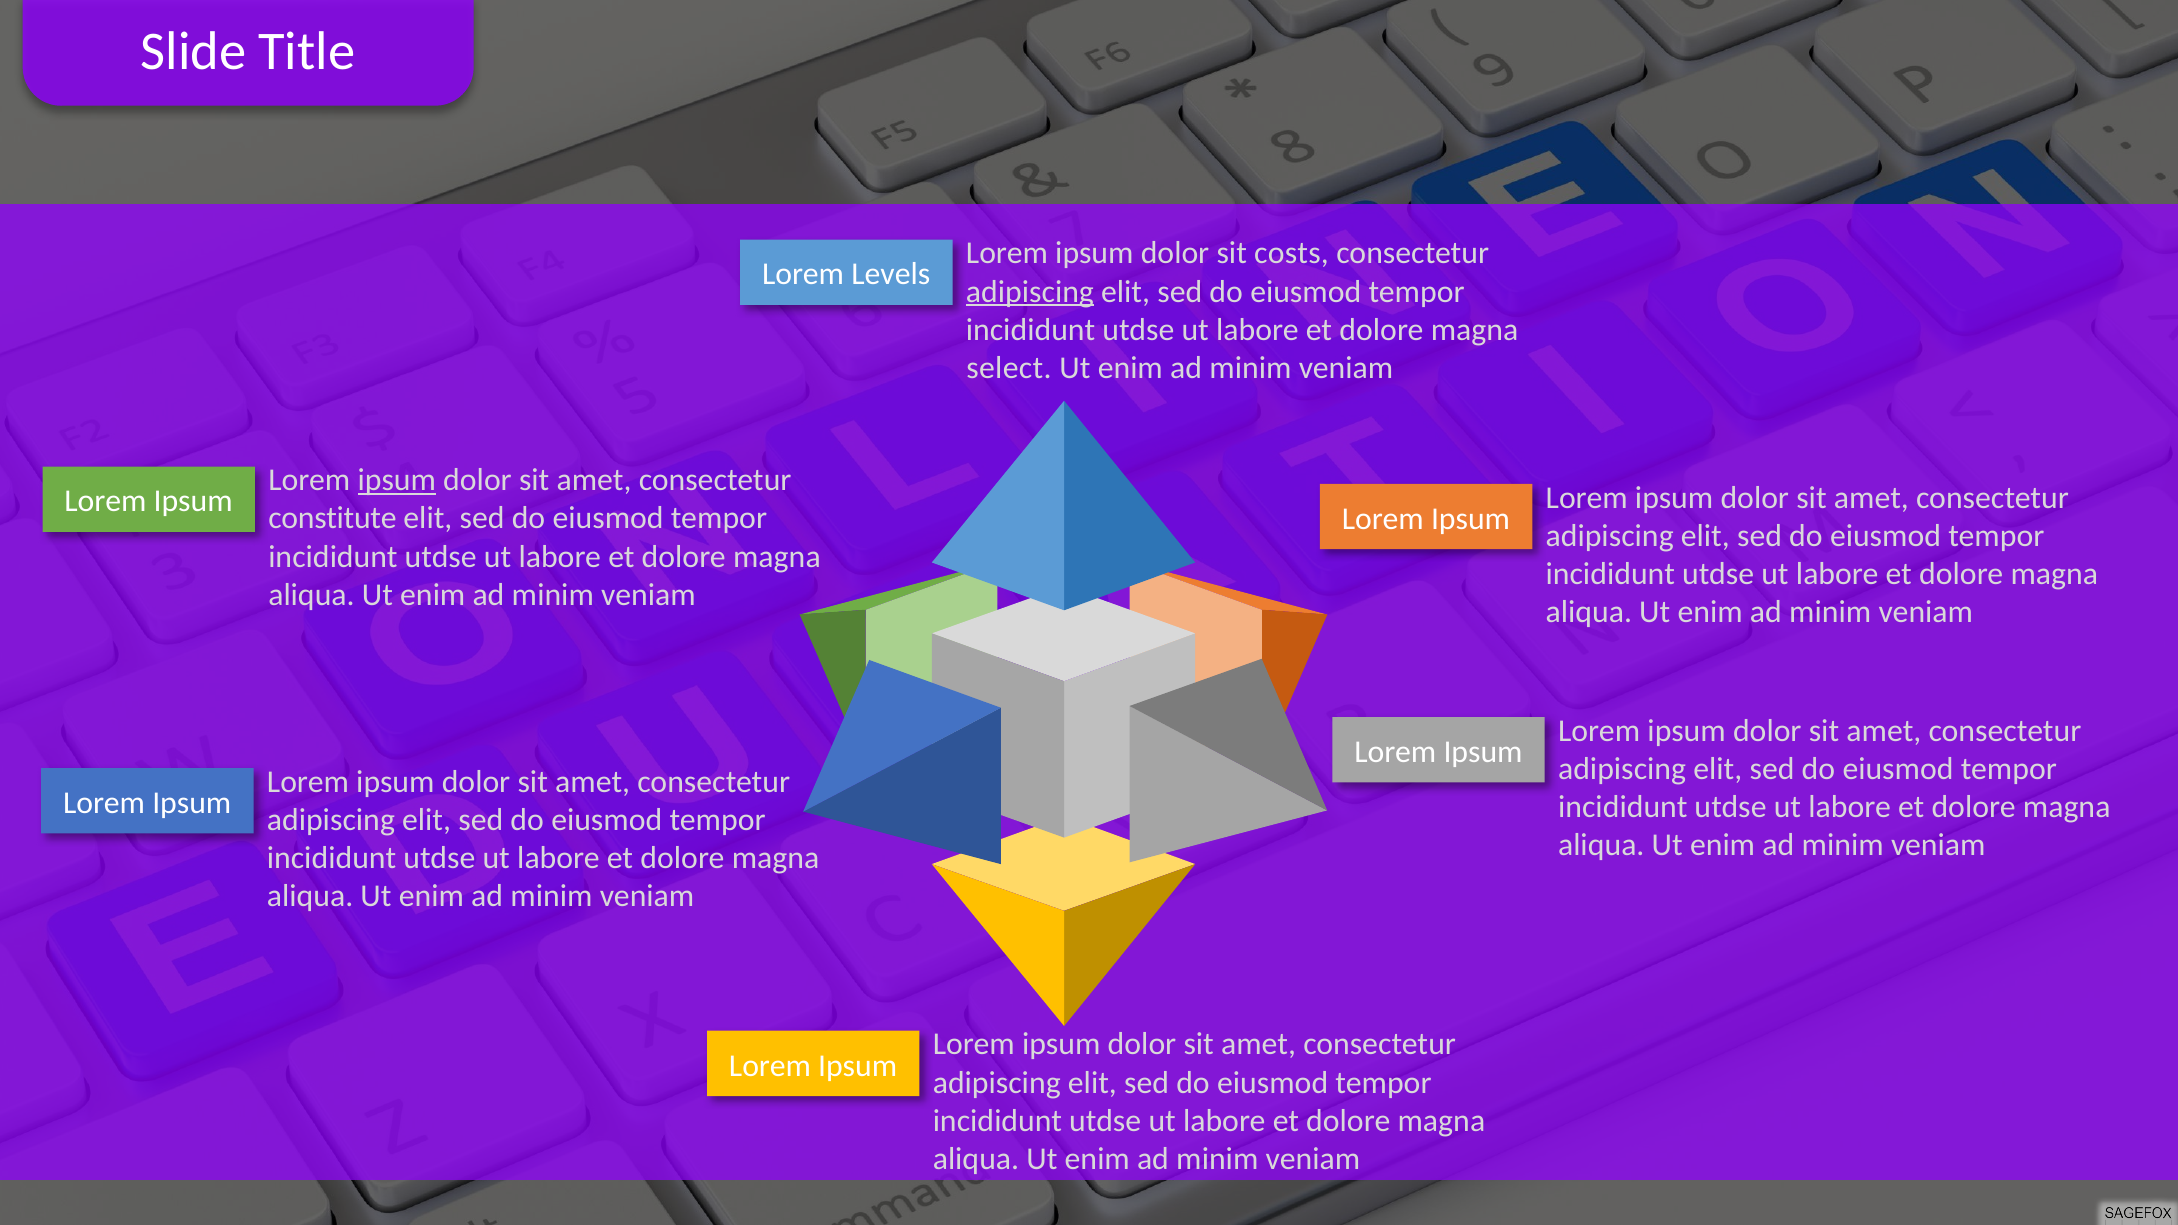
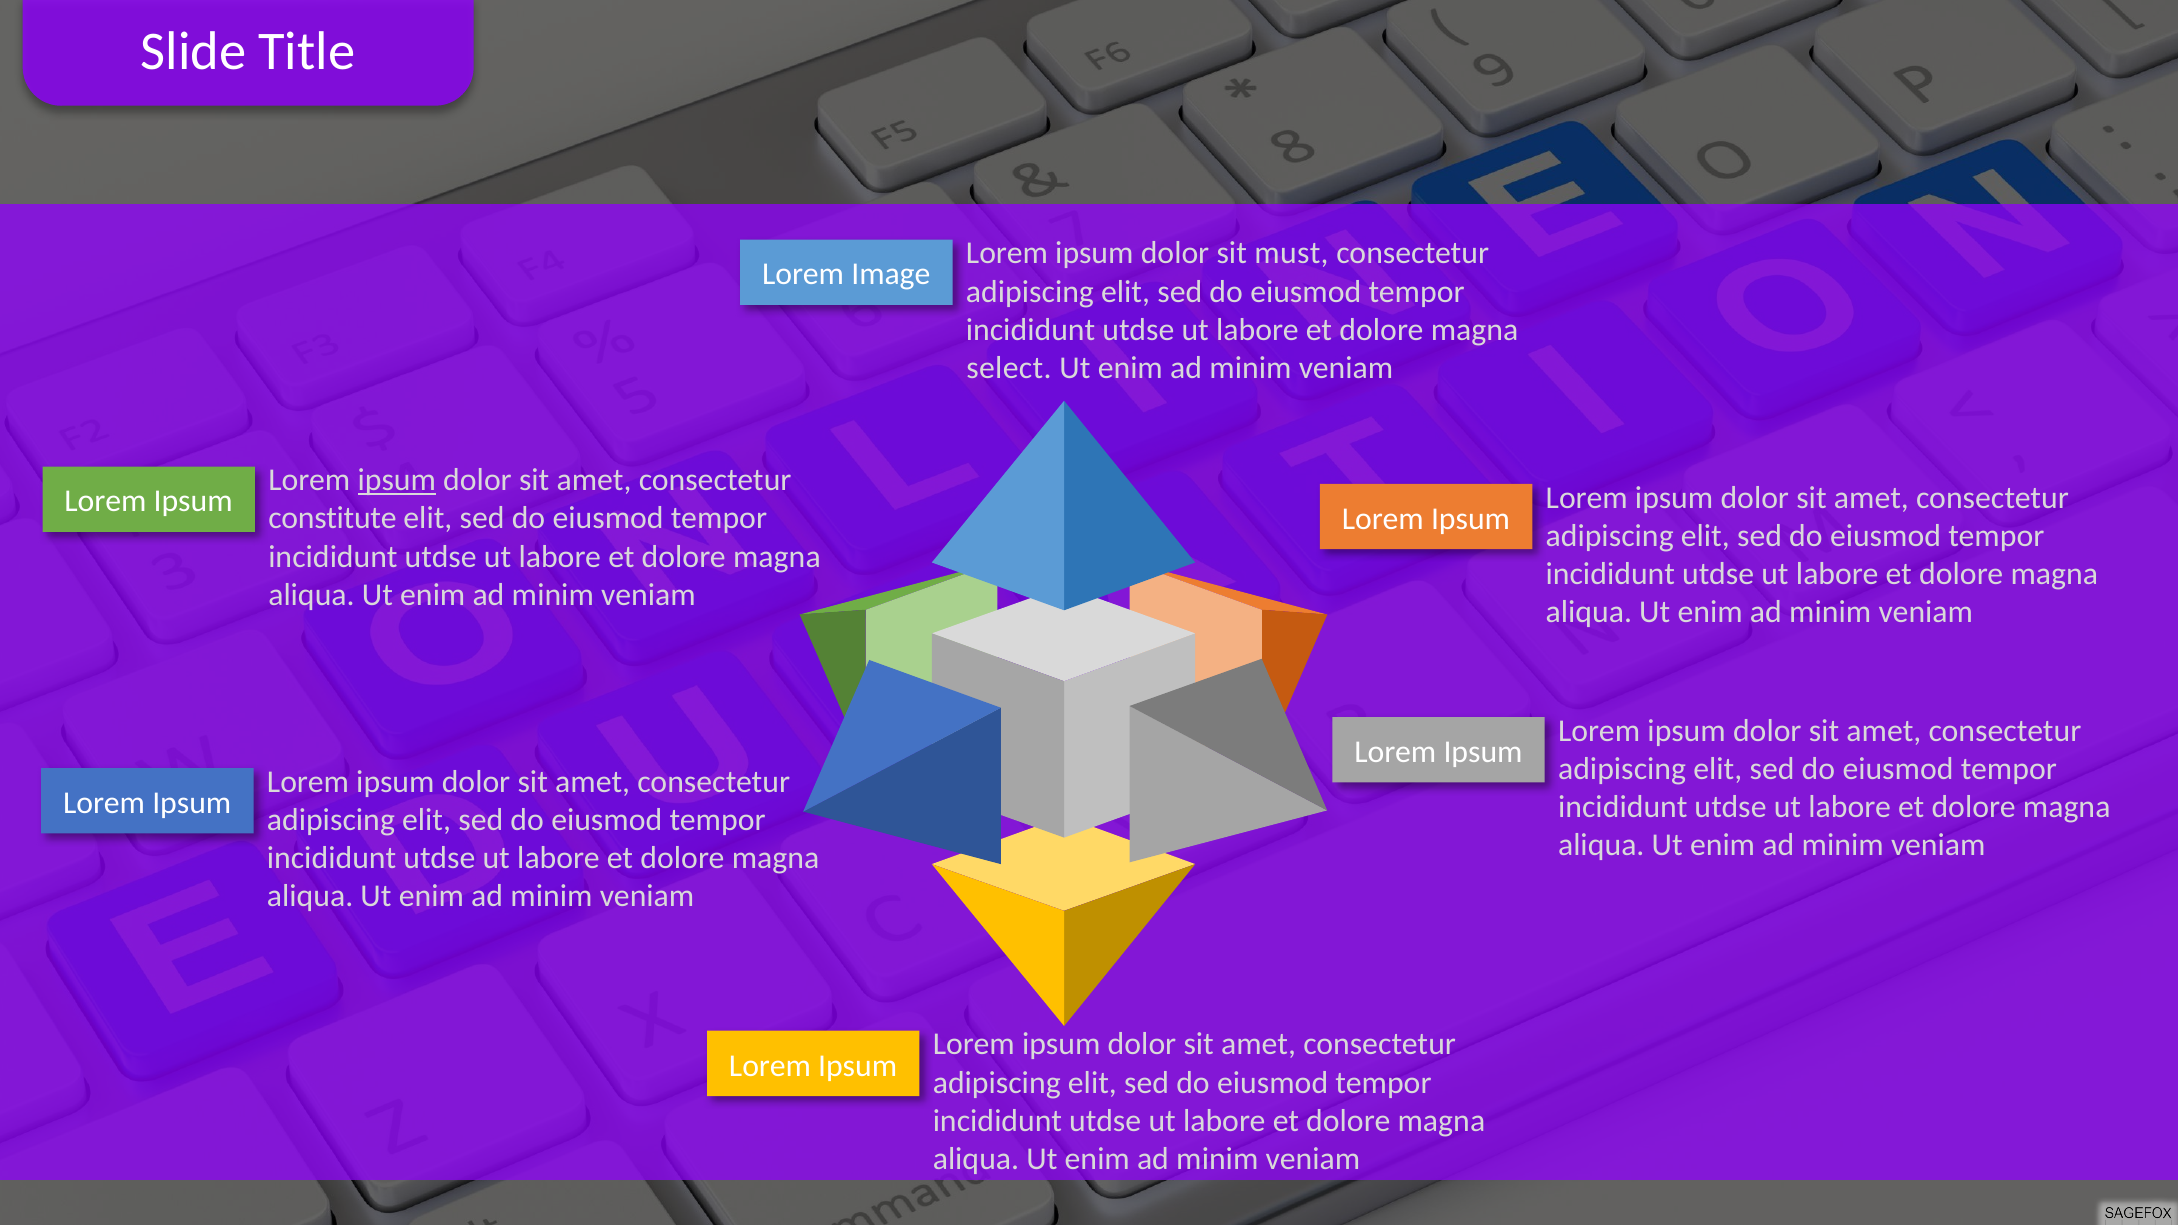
costs: costs -> must
Levels: Levels -> Image
adipiscing at (1030, 292) underline: present -> none
